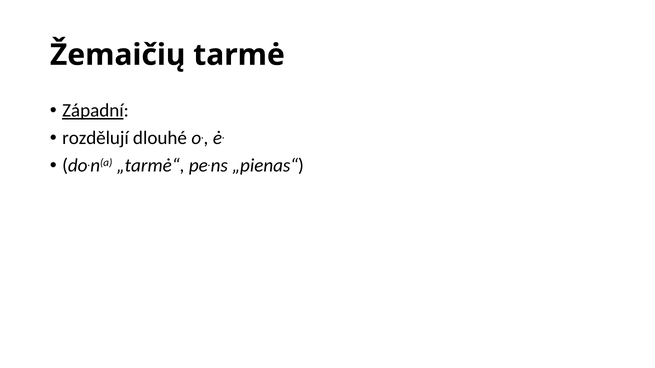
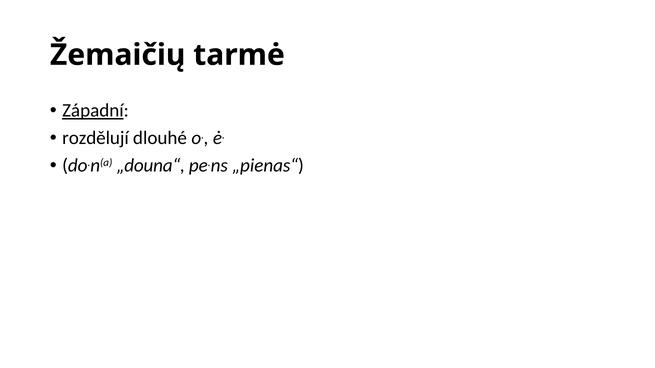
„tarmė“: „tarmė“ -> „douna“
